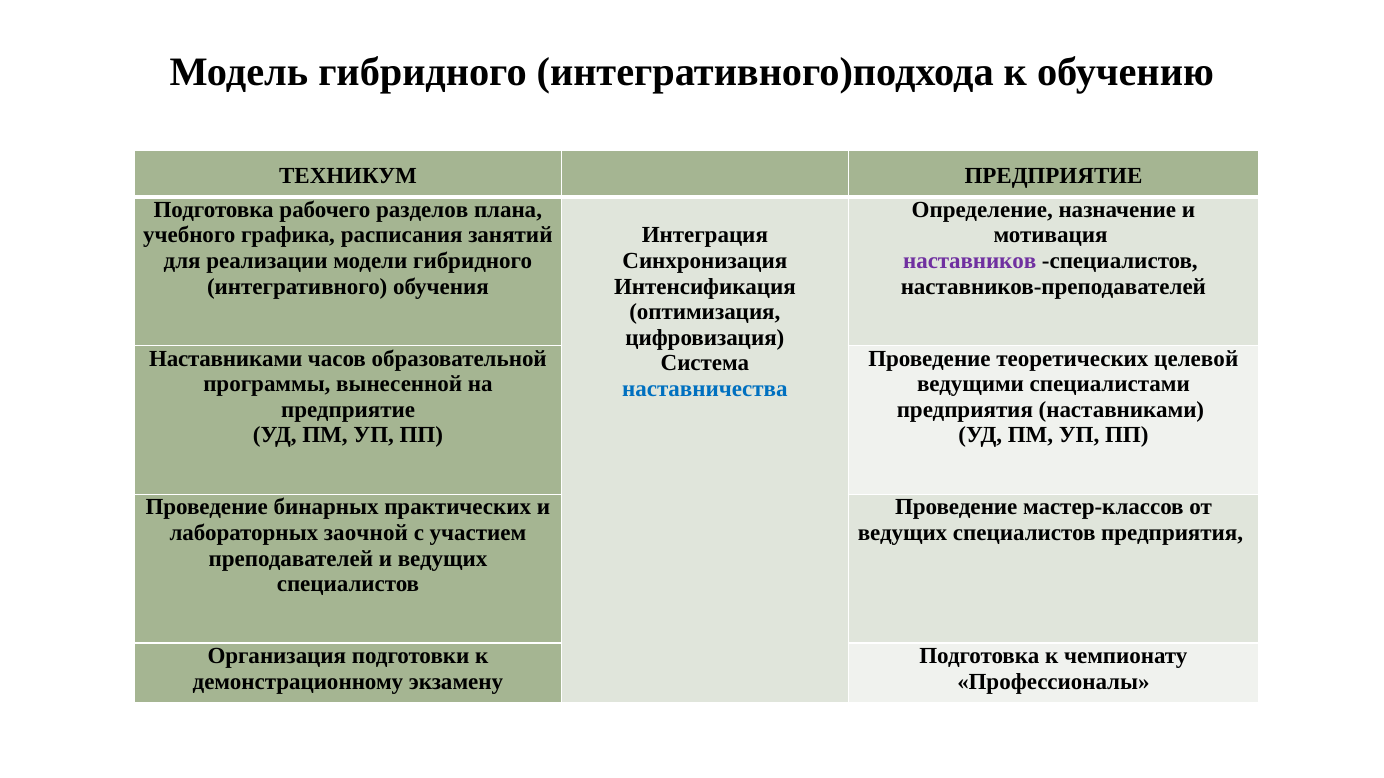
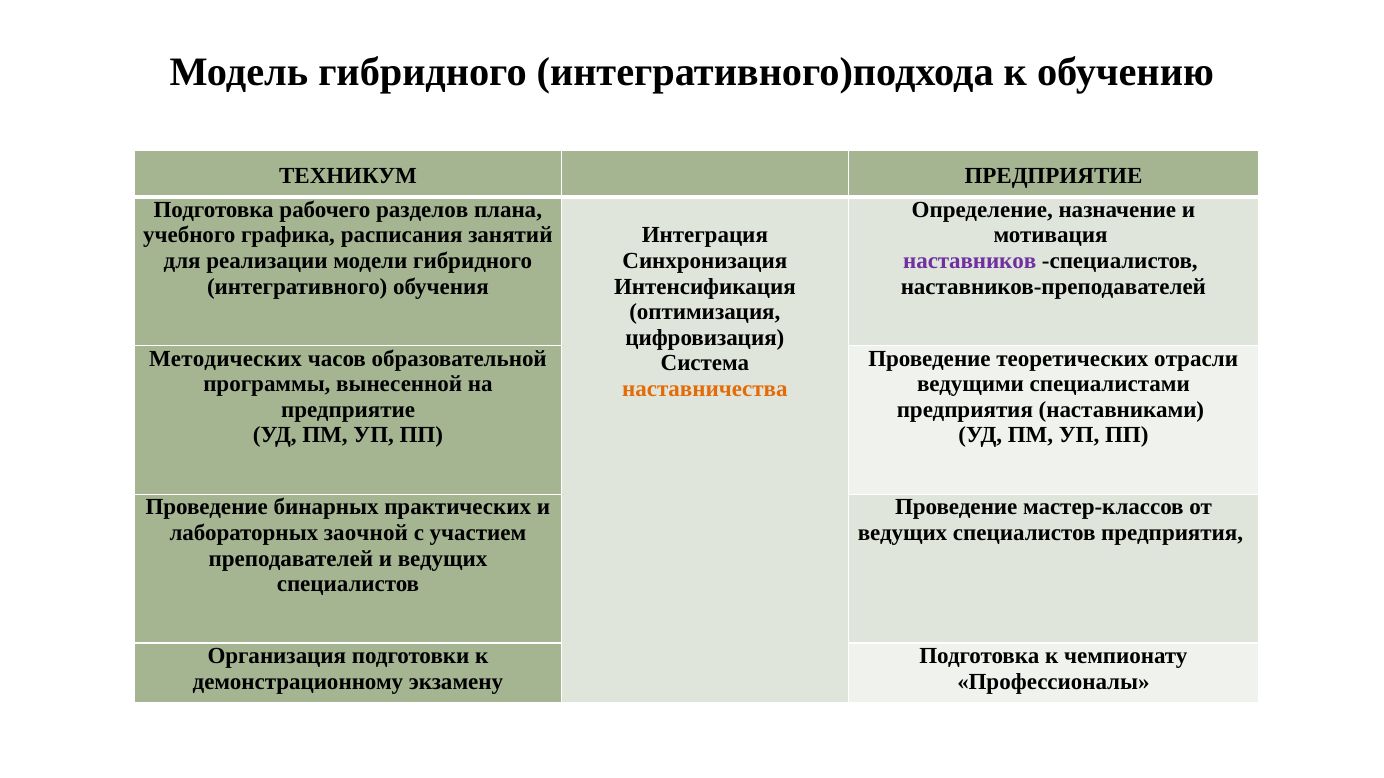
Наставниками at (226, 359): Наставниками -> Методических
целевой: целевой -> отрасли
наставничества colour: blue -> orange
